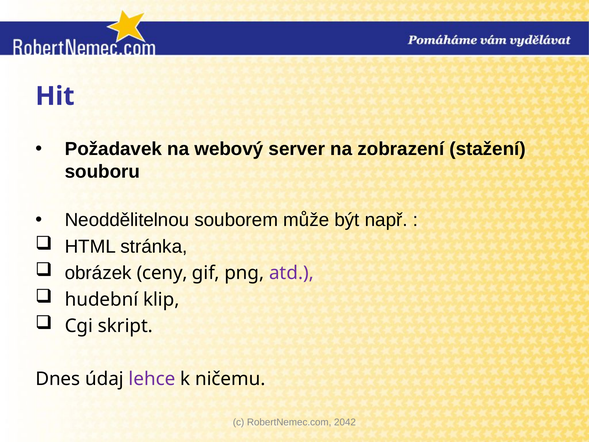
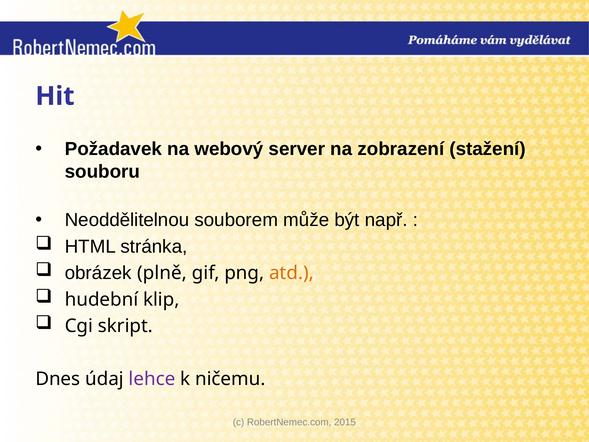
ceny: ceny -> plně
atd colour: purple -> orange
2042: 2042 -> 2015
